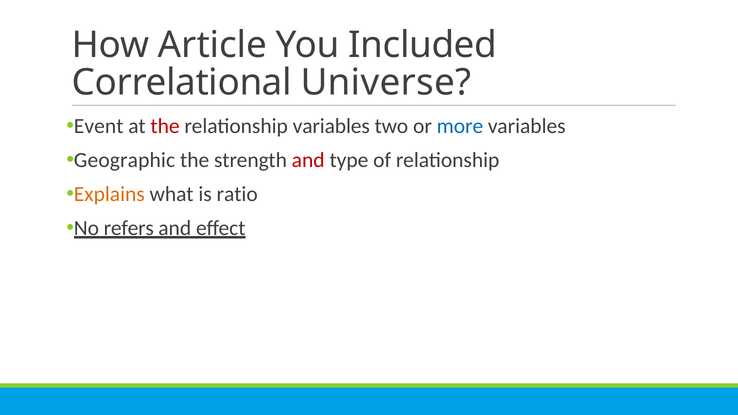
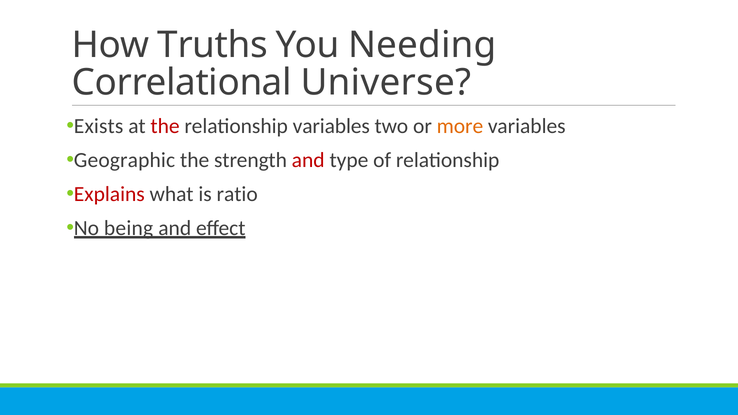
Article: Article -> Truths
Included: Included -> Needing
Event: Event -> Exists
more colour: blue -> orange
Explains colour: orange -> red
refers: refers -> being
